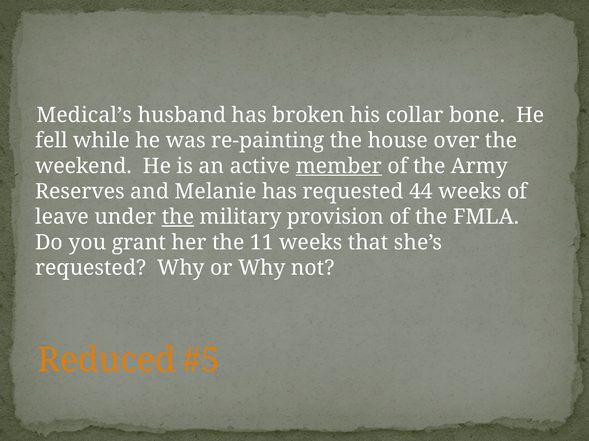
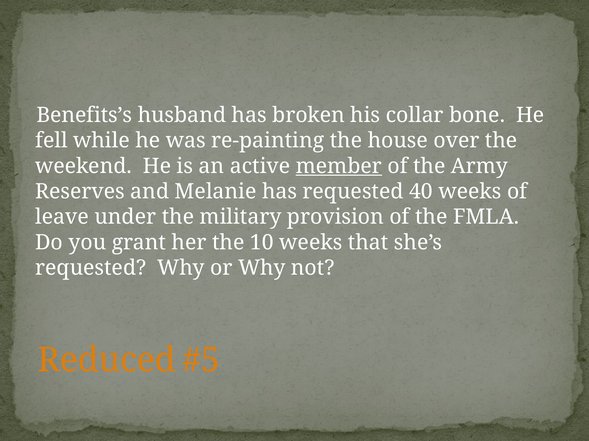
Medical’s: Medical’s -> Benefits’s
44: 44 -> 40
the at (178, 217) underline: present -> none
11: 11 -> 10
